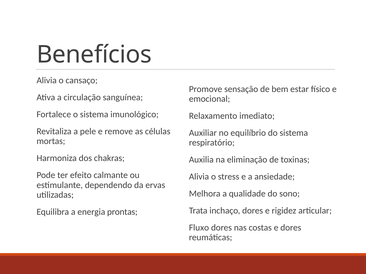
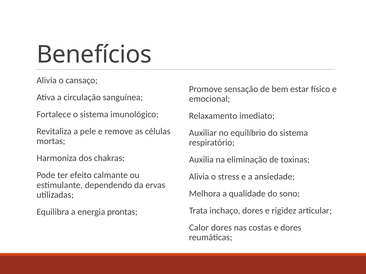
Fluxo: Fluxo -> Calor
